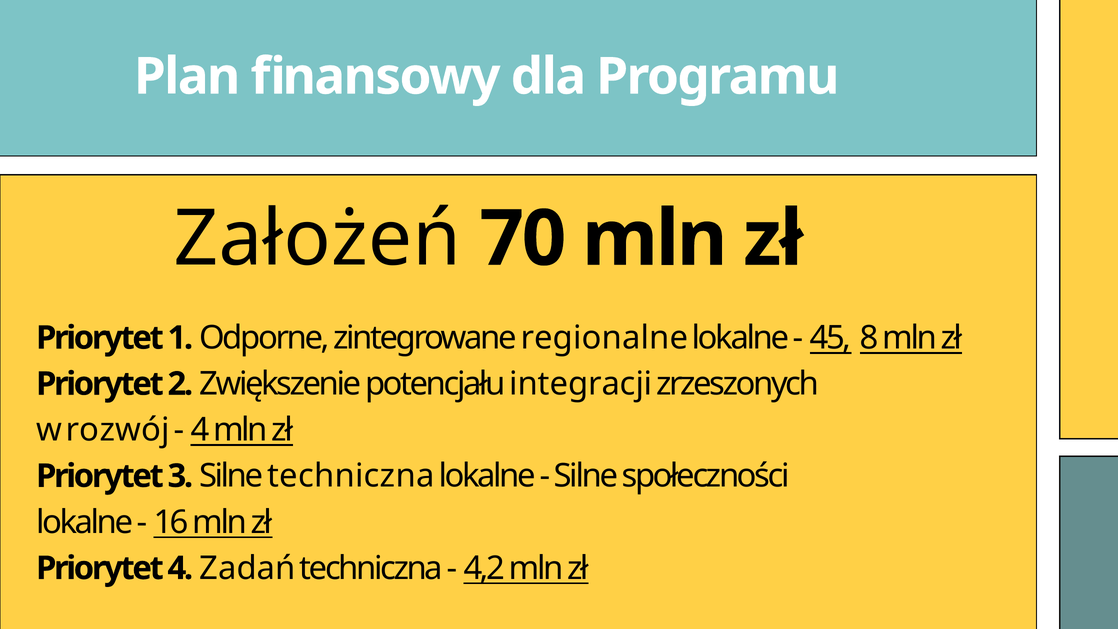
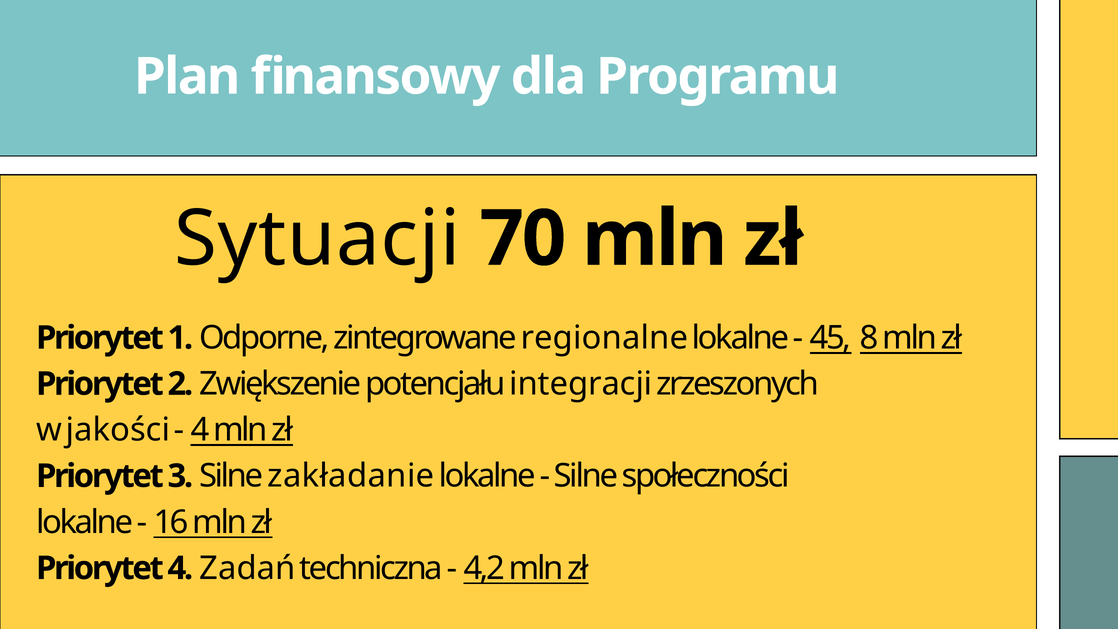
Założeń: Założeń -> Sytuacji
rozwój: rozwój -> jakości
Silne techniczna: techniczna -> zakładanie
